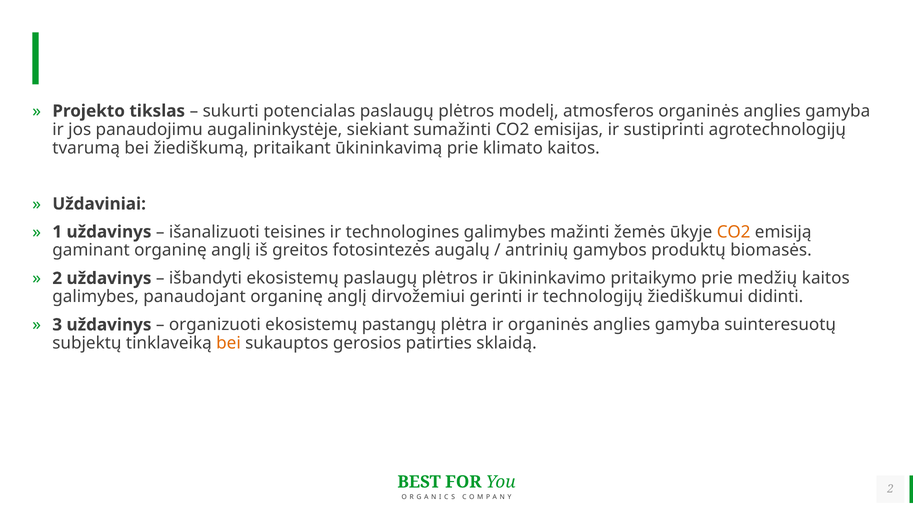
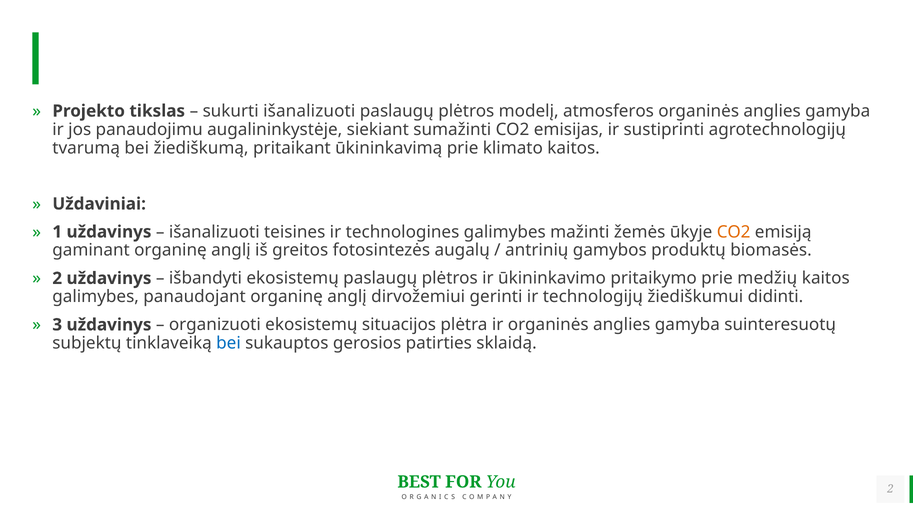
sukurti potencialas: potencialas -> išanalizuoti
pastangų: pastangų -> situacijos
bei at (228, 344) colour: orange -> blue
